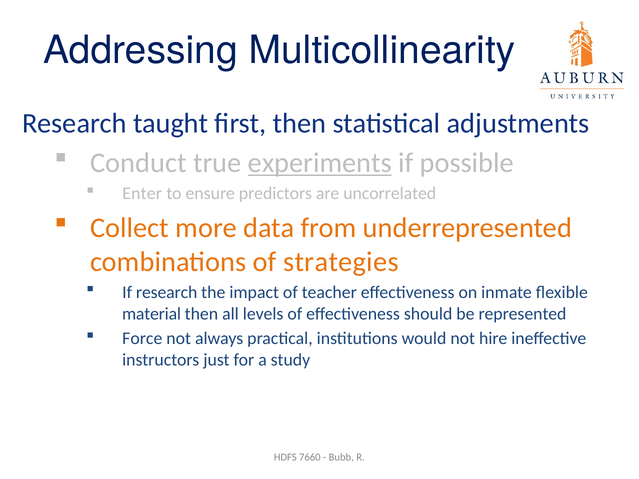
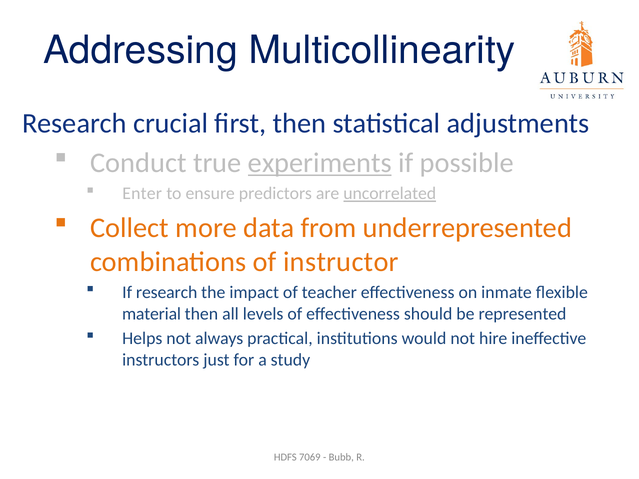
taught: taught -> crucial
uncorrelated underline: none -> present
strategies: strategies -> instructor
Force: Force -> Helps
7660: 7660 -> 7069
